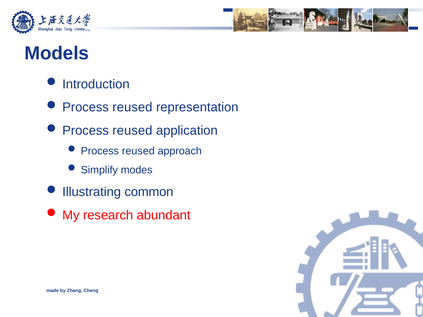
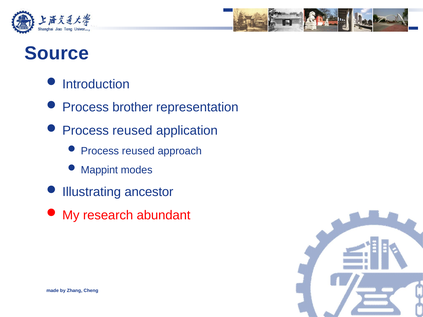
Models: Models -> Source
reused at (132, 107): reused -> brother
Simplify: Simplify -> Mappint
common: common -> ancestor
